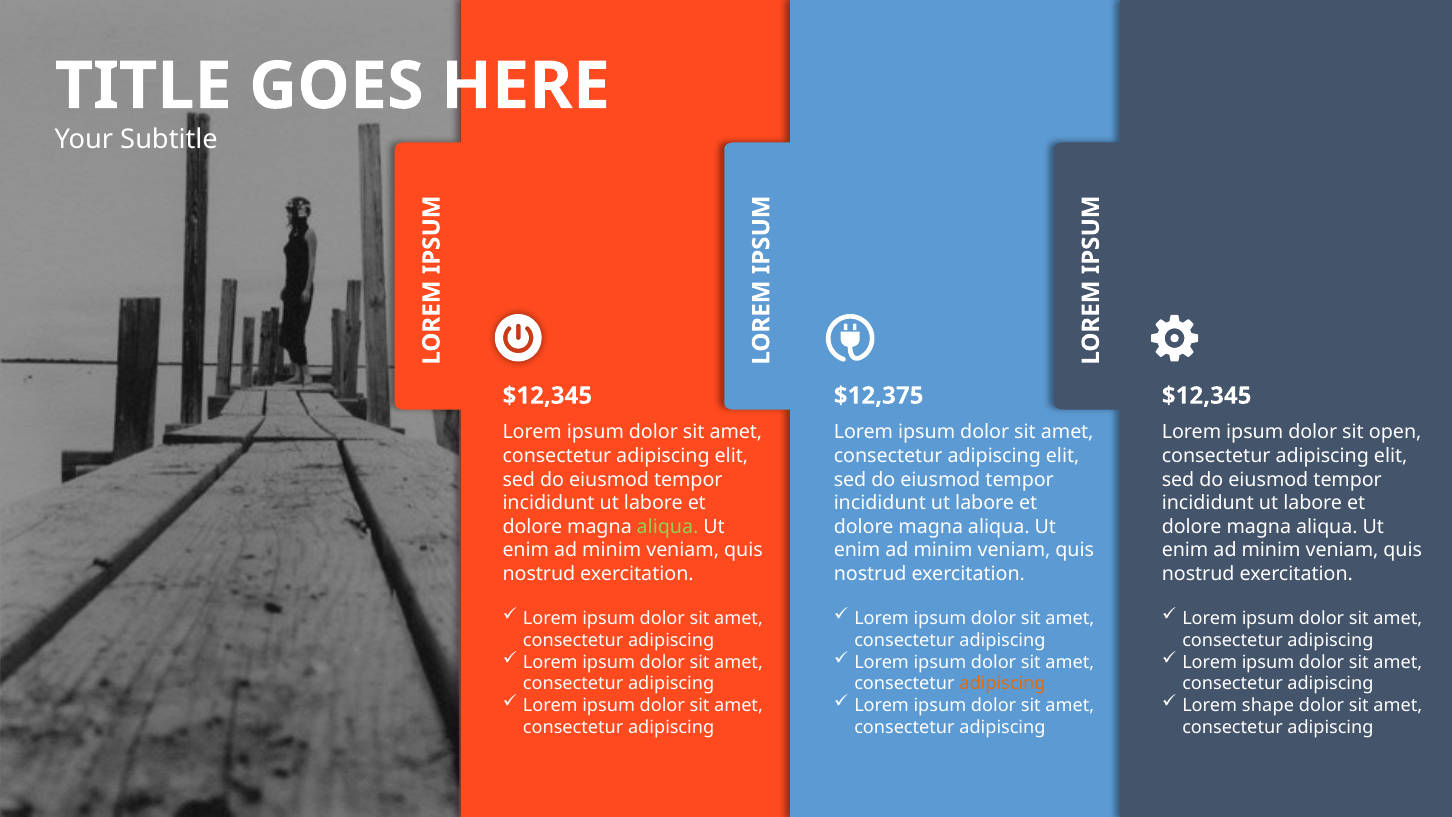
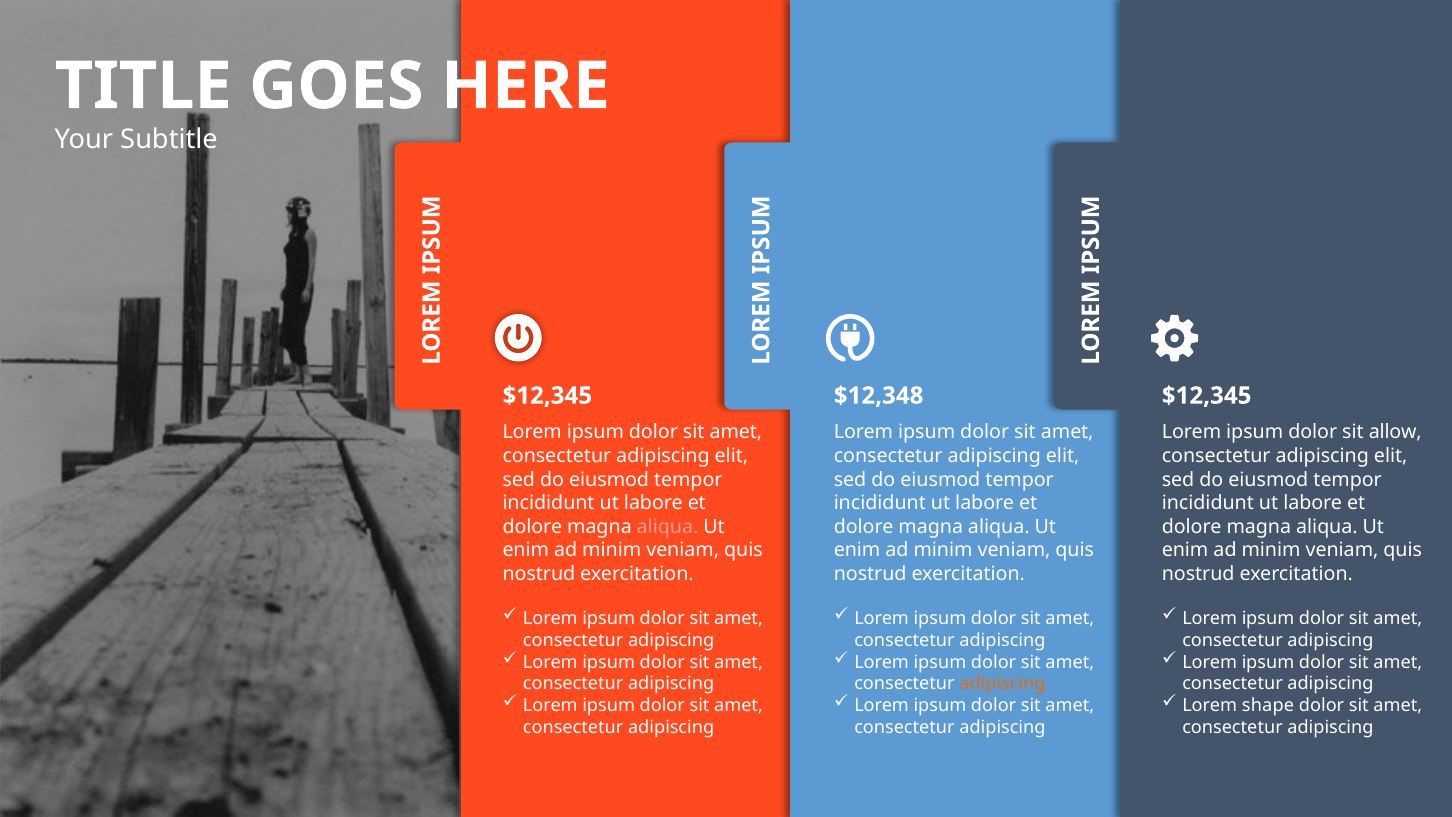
$12,375: $12,375 -> $12,348
open: open -> allow
aliqua at (668, 527) colour: light green -> pink
